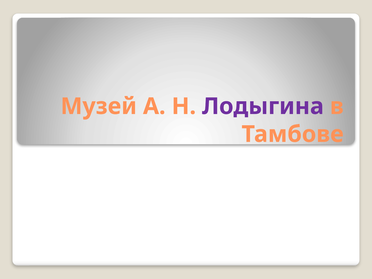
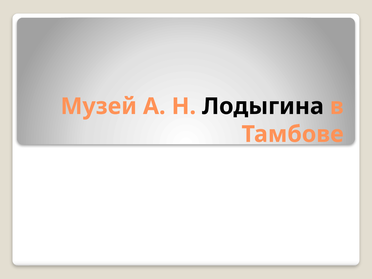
Лодыгина colour: purple -> black
